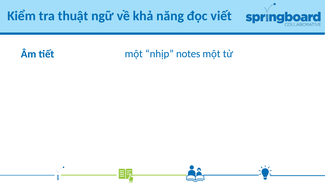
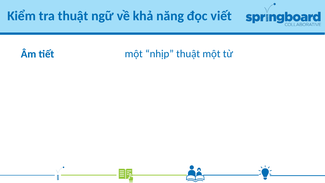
nhịp notes: notes -> thuật
